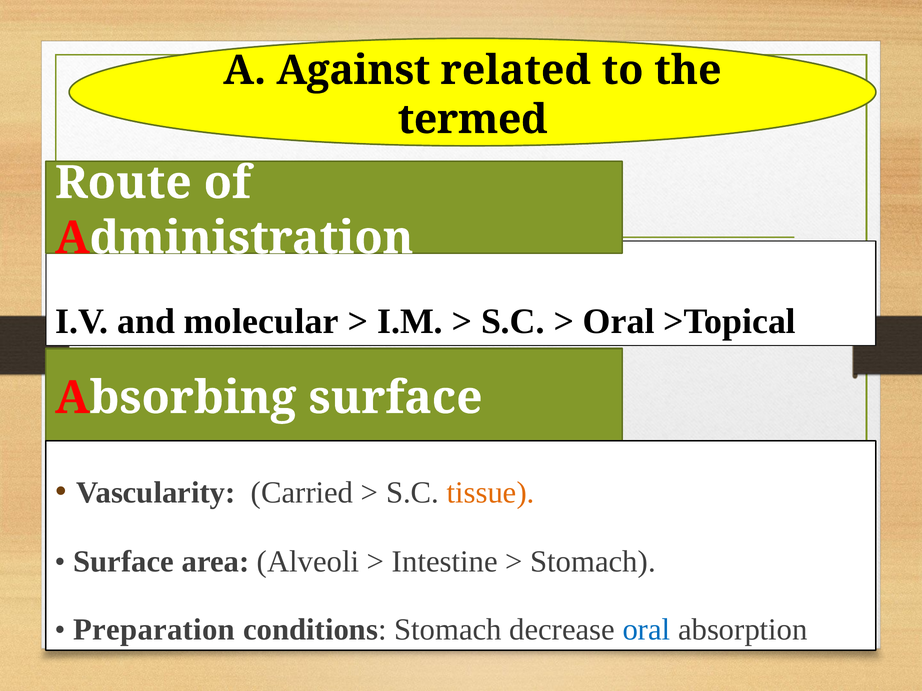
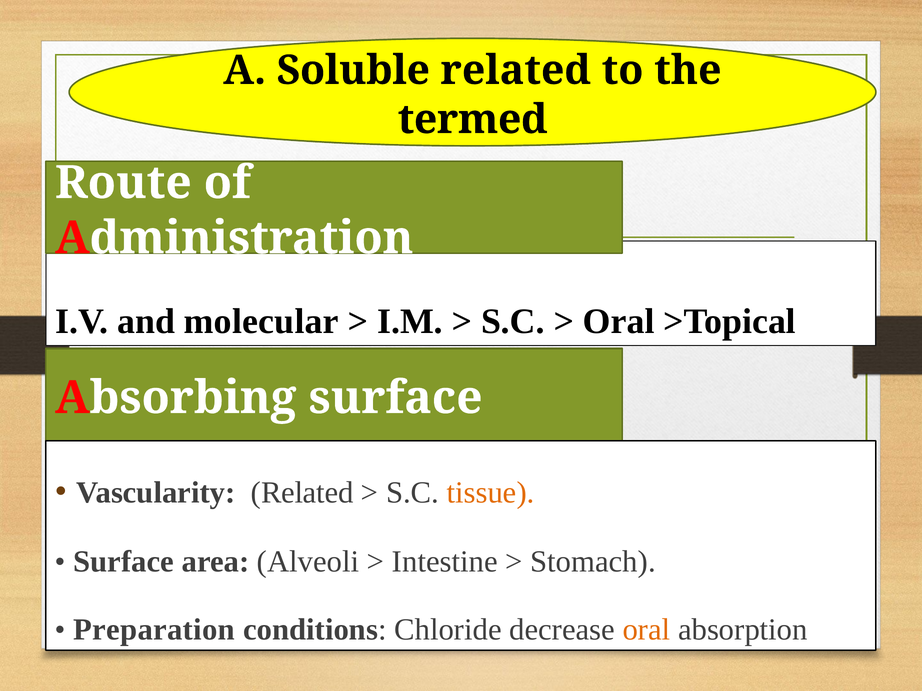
Against: Against -> Soluble
Vascularity Carried: Carried -> Related
conditions Stomach: Stomach -> Chloride
oral at (646, 630) colour: blue -> orange
